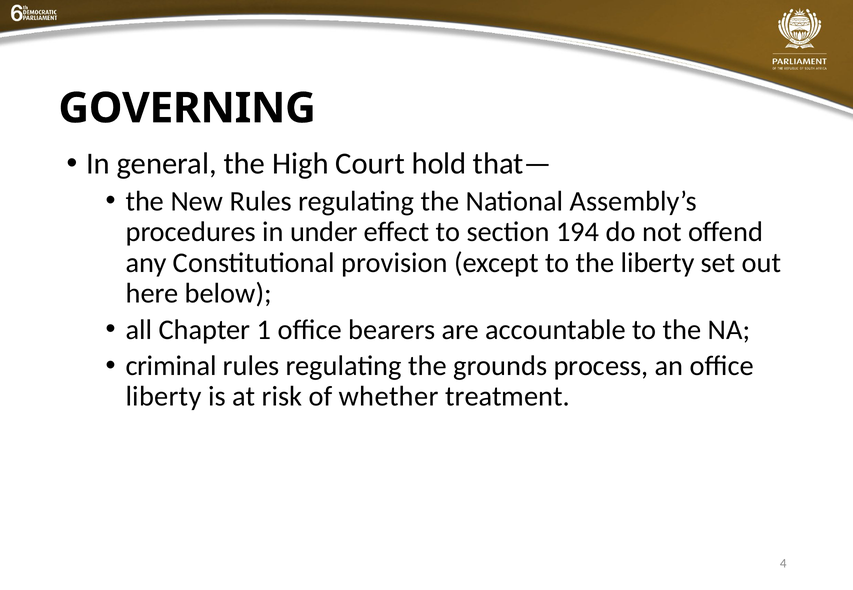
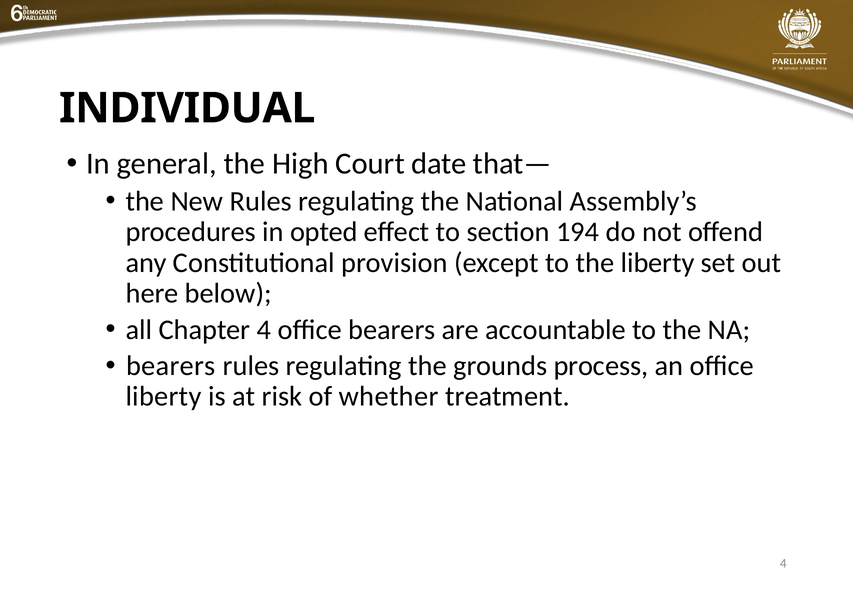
GOVERNING: GOVERNING -> INDIVIDUAL
hold: hold -> date
under: under -> opted
Chapter 1: 1 -> 4
criminal at (171, 366): criminal -> bearers
